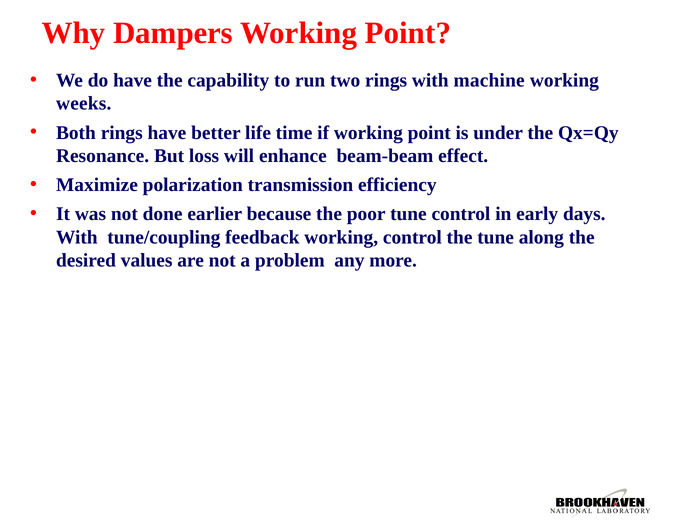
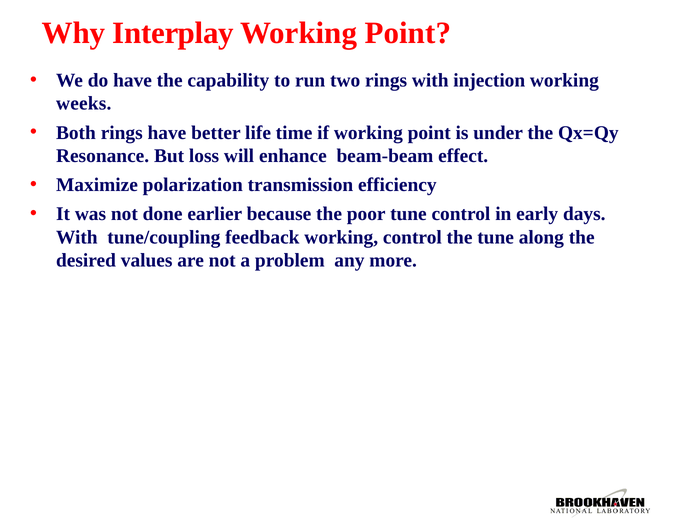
Dampers: Dampers -> Interplay
machine: machine -> injection
